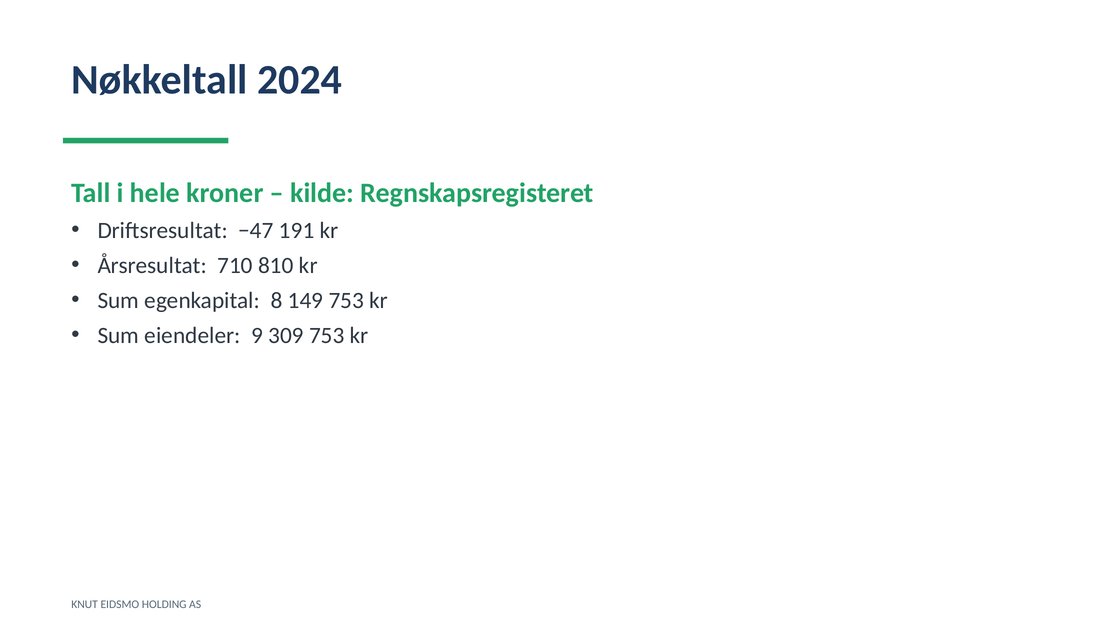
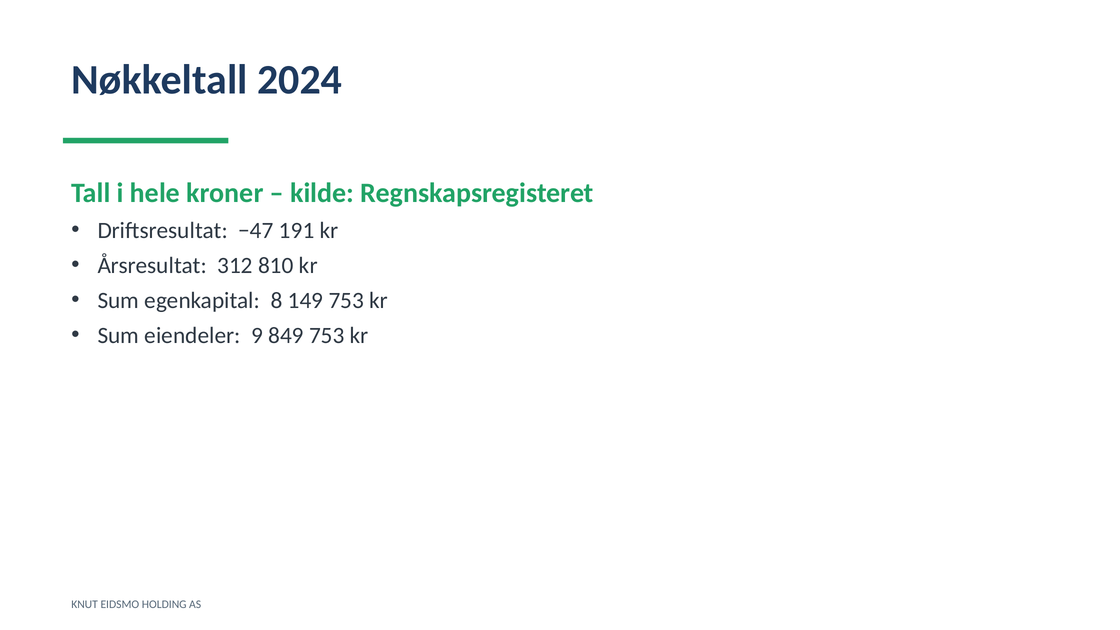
710: 710 -> 312
309: 309 -> 849
